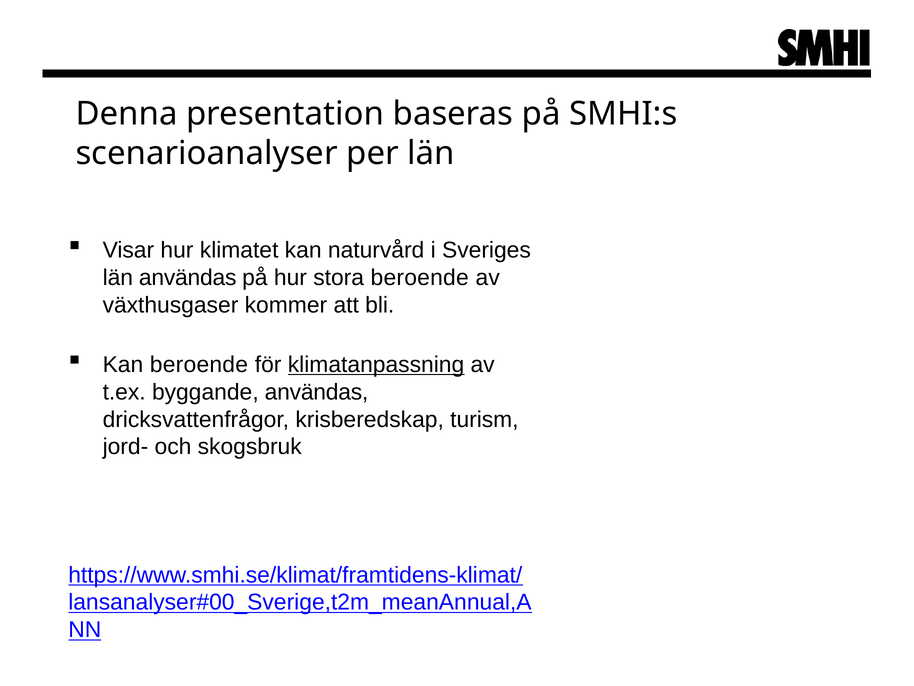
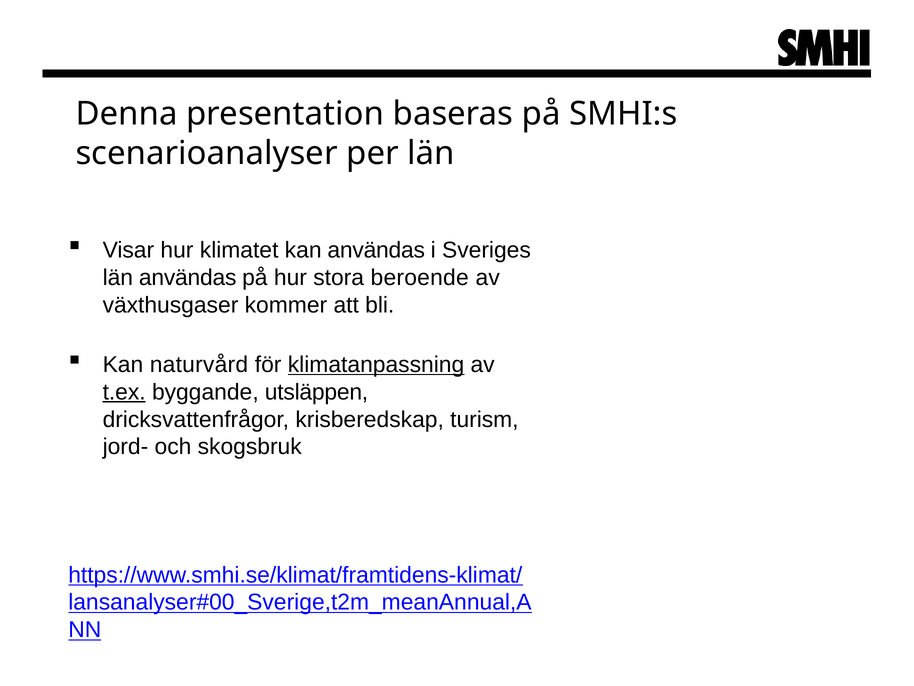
kan naturvård: naturvård -> användas
Kan beroende: beroende -> naturvård
t.ex underline: none -> present
byggande användas: användas -> utsläppen
